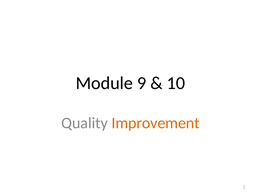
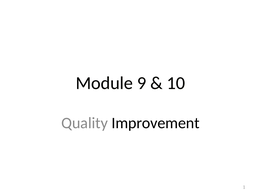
Improvement colour: orange -> black
